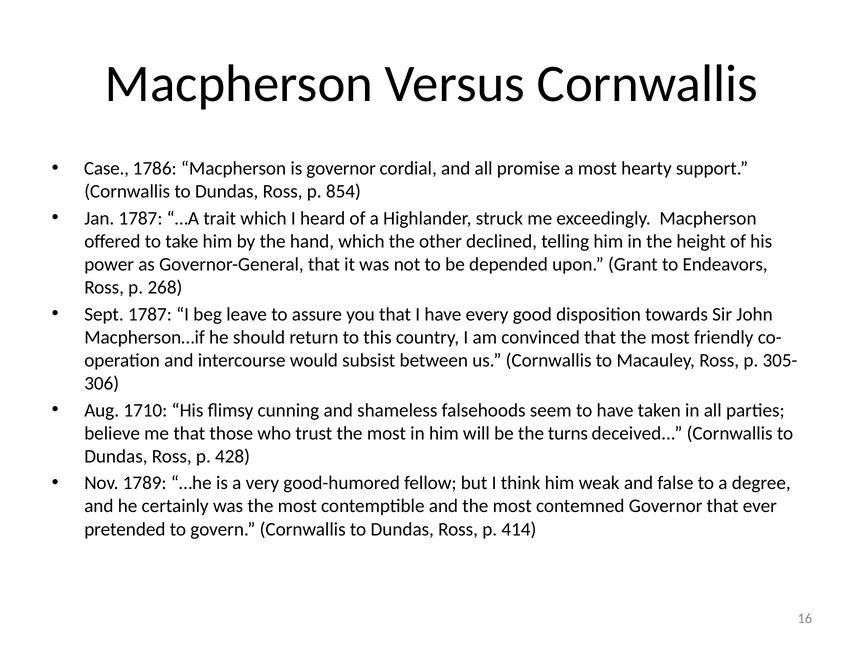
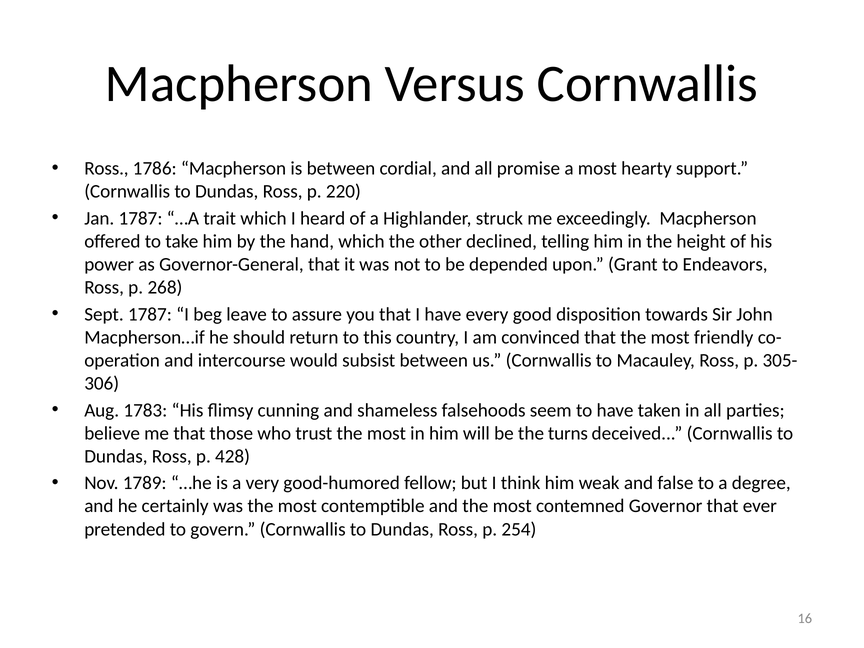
Case at (106, 168): Case -> Ross
is governor: governor -> between
854: 854 -> 220
1710: 1710 -> 1783
414: 414 -> 254
